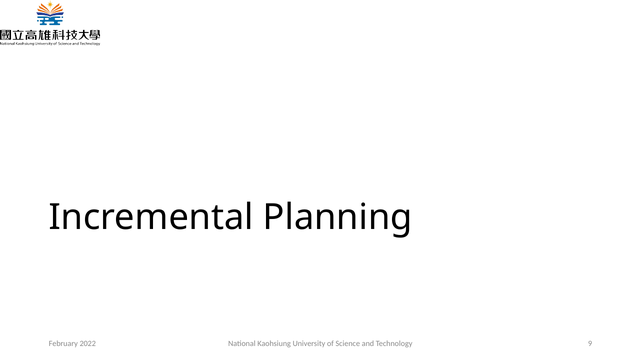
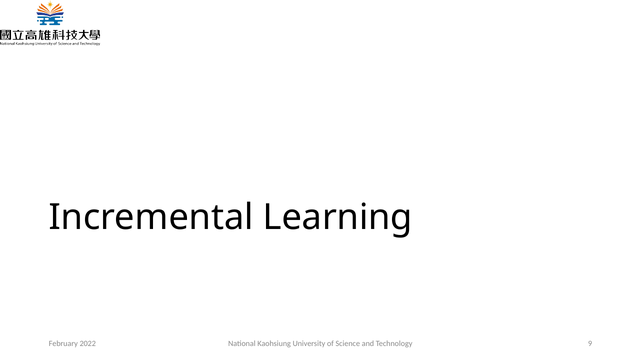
Planning: Planning -> Learning
